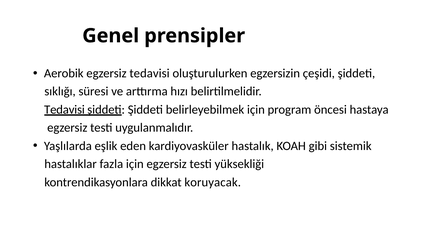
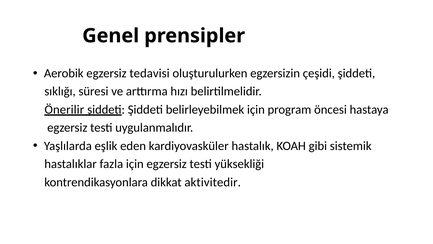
Tedavisi at (64, 109): Tedavisi -> Önerilir
koruyacak: koruyacak -> aktivitedir
